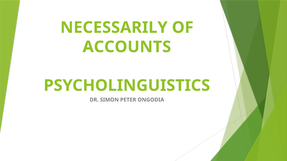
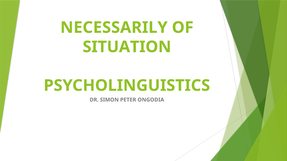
ACCOUNTS: ACCOUNTS -> SITUATION
